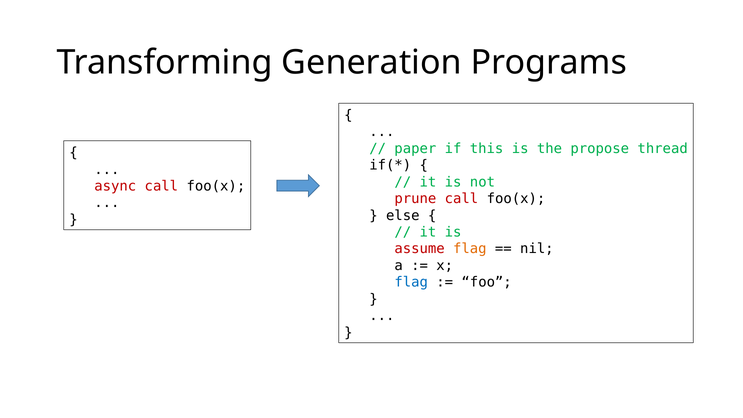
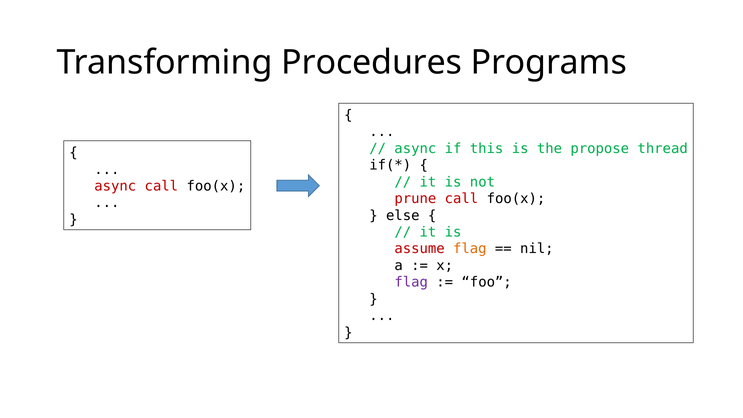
Generation: Generation -> Procedures
paper at (415, 149): paper -> async
flag at (411, 282) colour: blue -> purple
